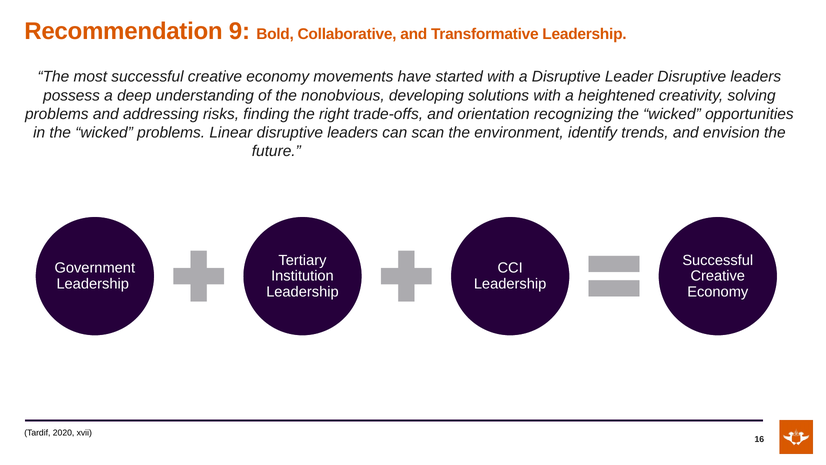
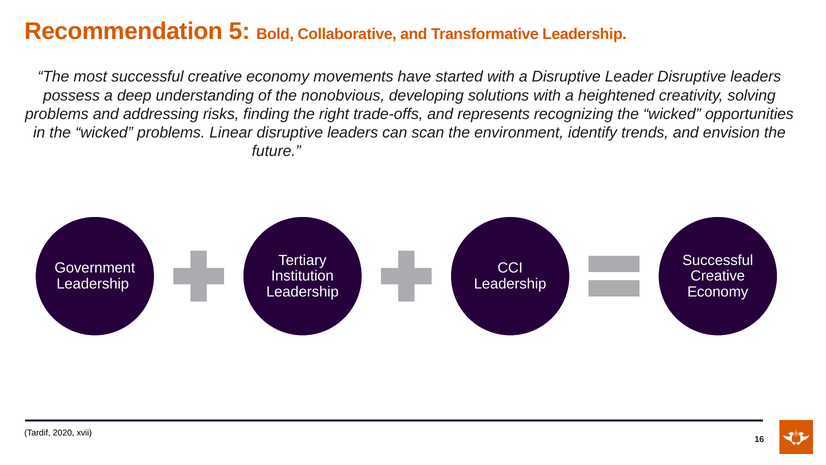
9: 9 -> 5
orientation: orientation -> represents
